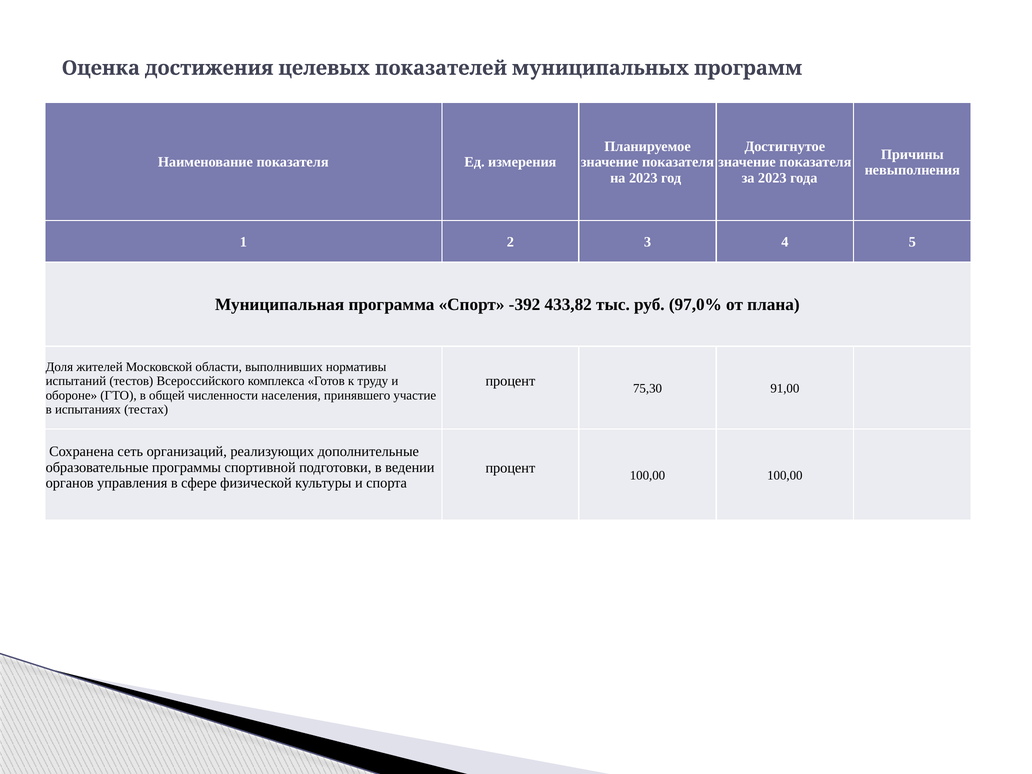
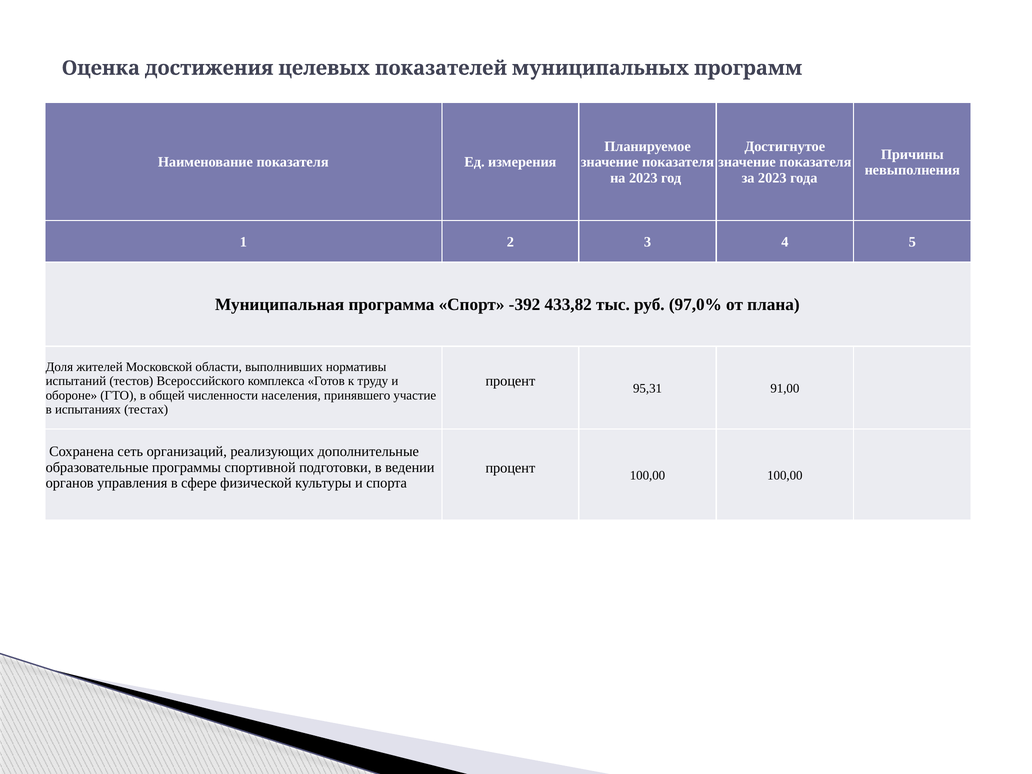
75,30: 75,30 -> 95,31
